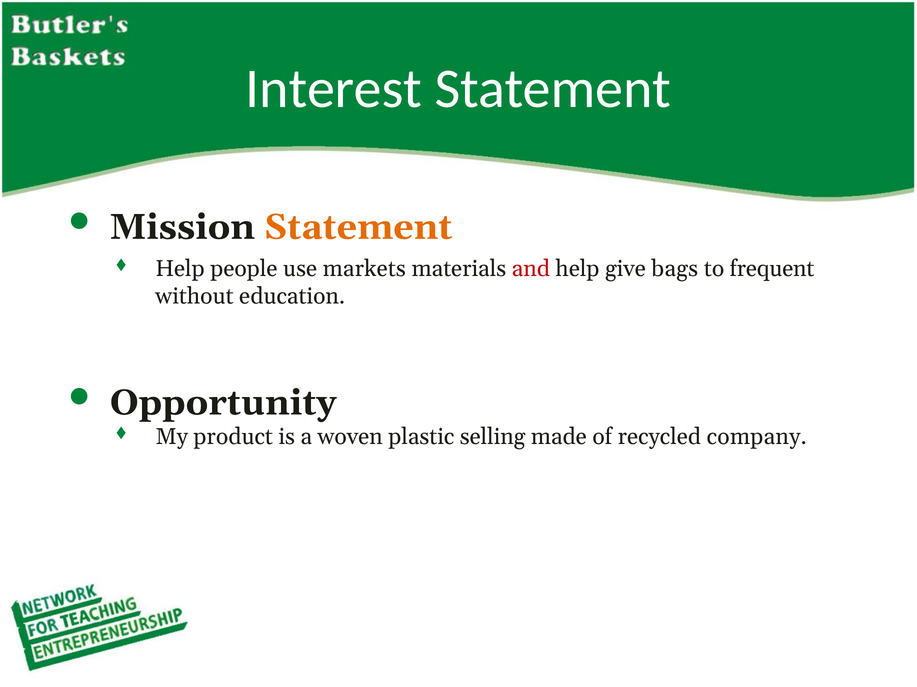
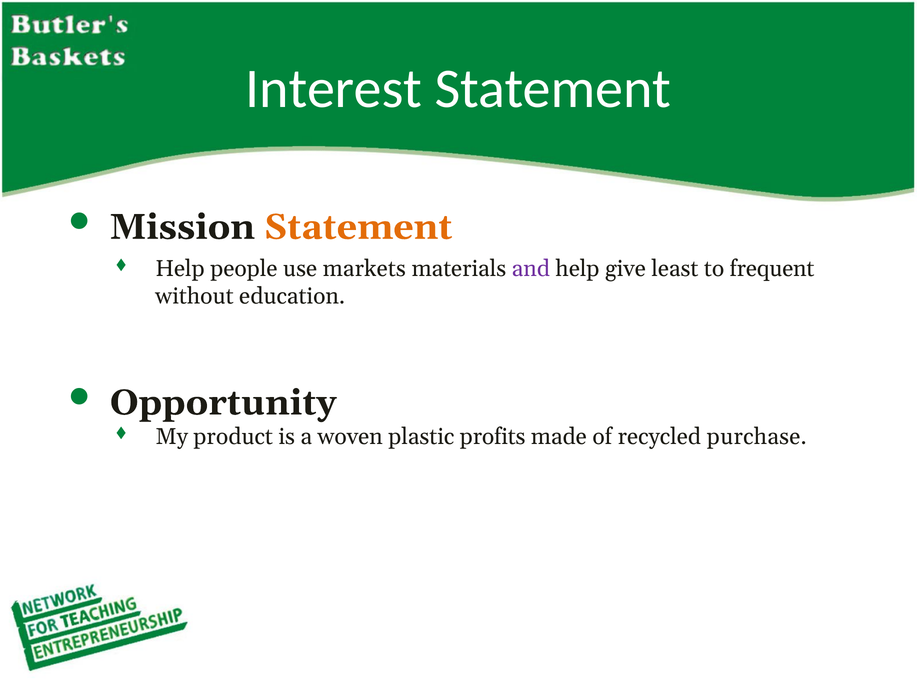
and colour: red -> purple
bags: bags -> least
selling: selling -> profits
company: company -> purchase
